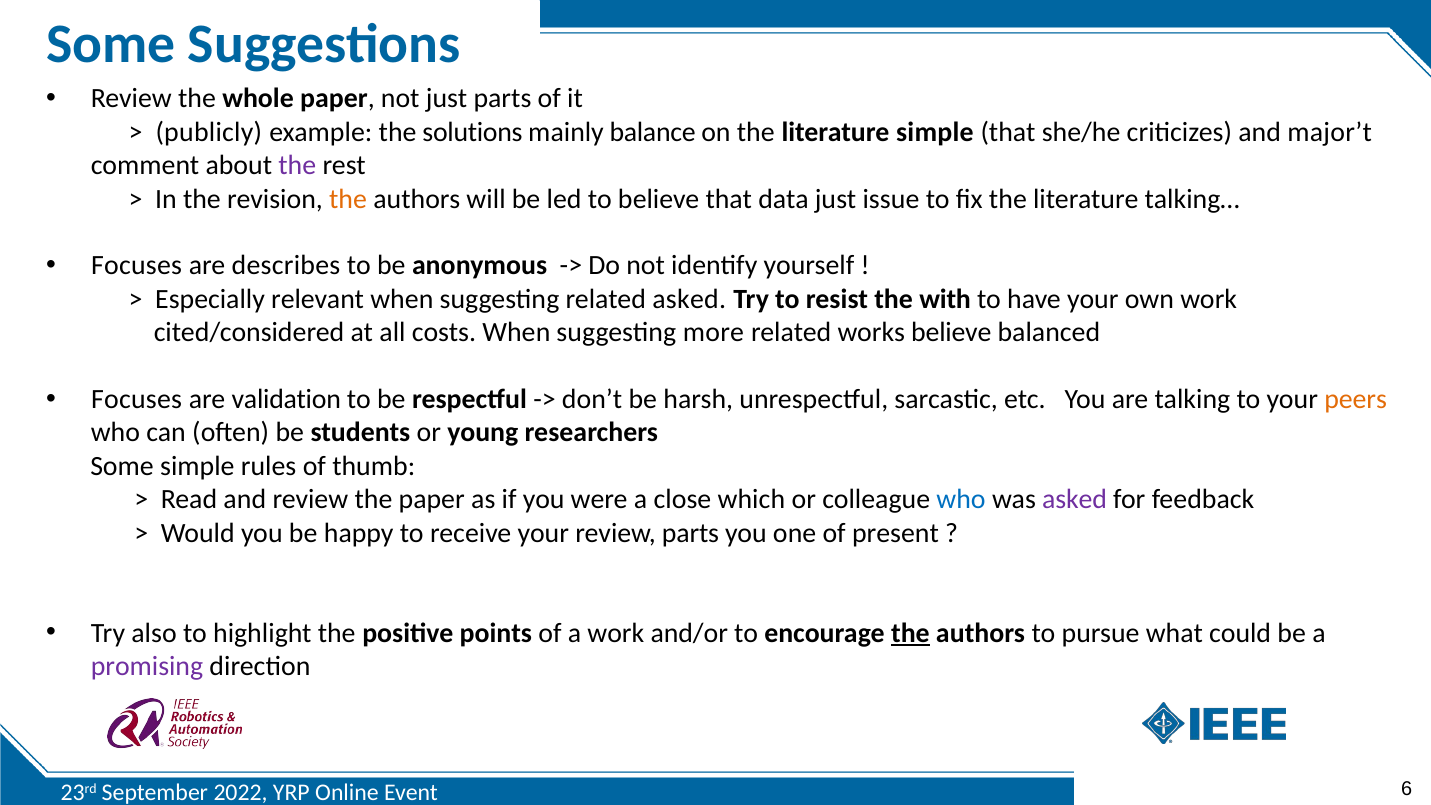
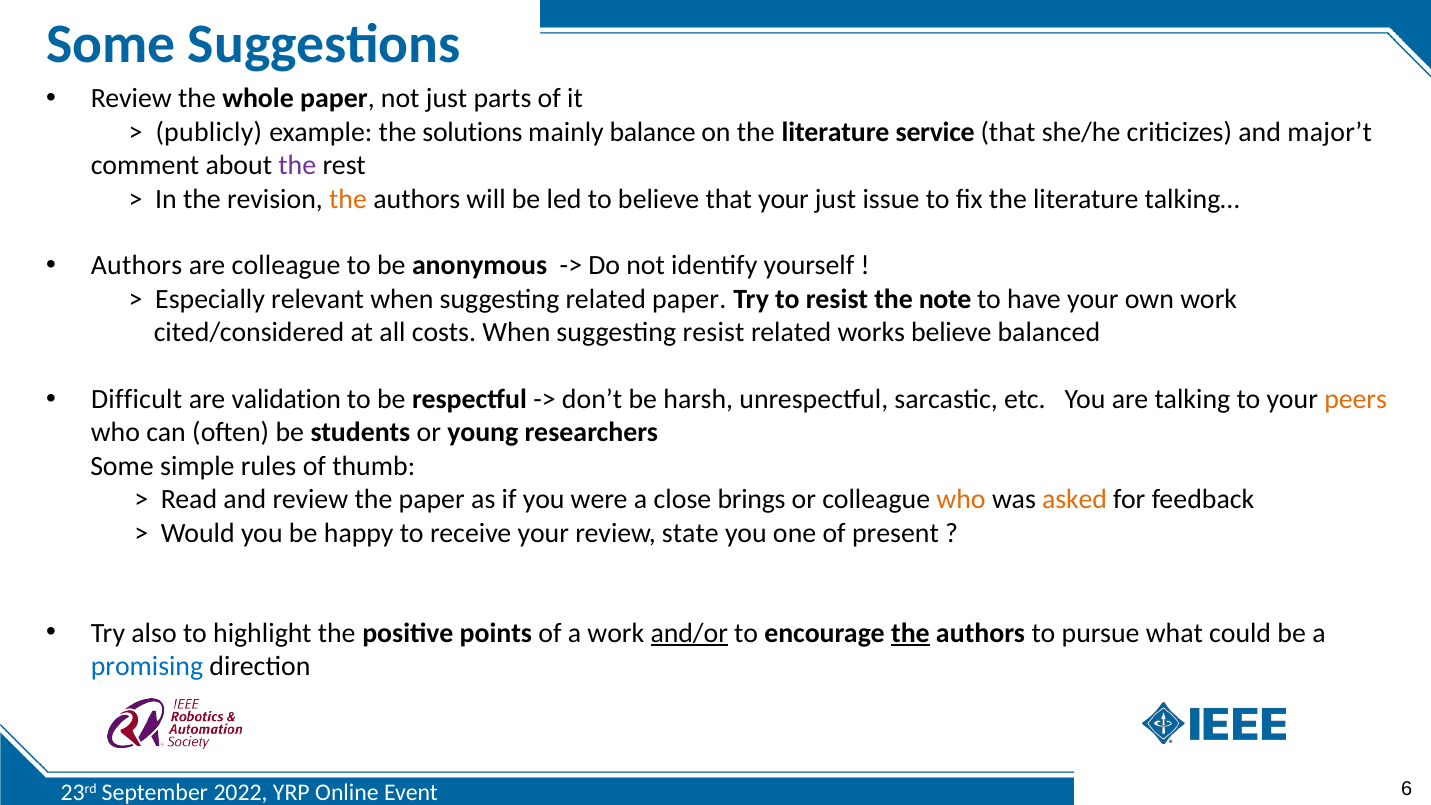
literature simple: simple -> service
that data: data -> your
Focuses at (137, 266): Focuses -> Authors
are describes: describes -> colleague
related asked: asked -> paper
with: with -> note
suggesting more: more -> resist
Focuses at (137, 399): Focuses -> Difficult
which: which -> brings
who at (961, 500) colour: blue -> orange
asked at (1075, 500) colour: purple -> orange
review parts: parts -> state
and/or underline: none -> present
promising colour: purple -> blue
